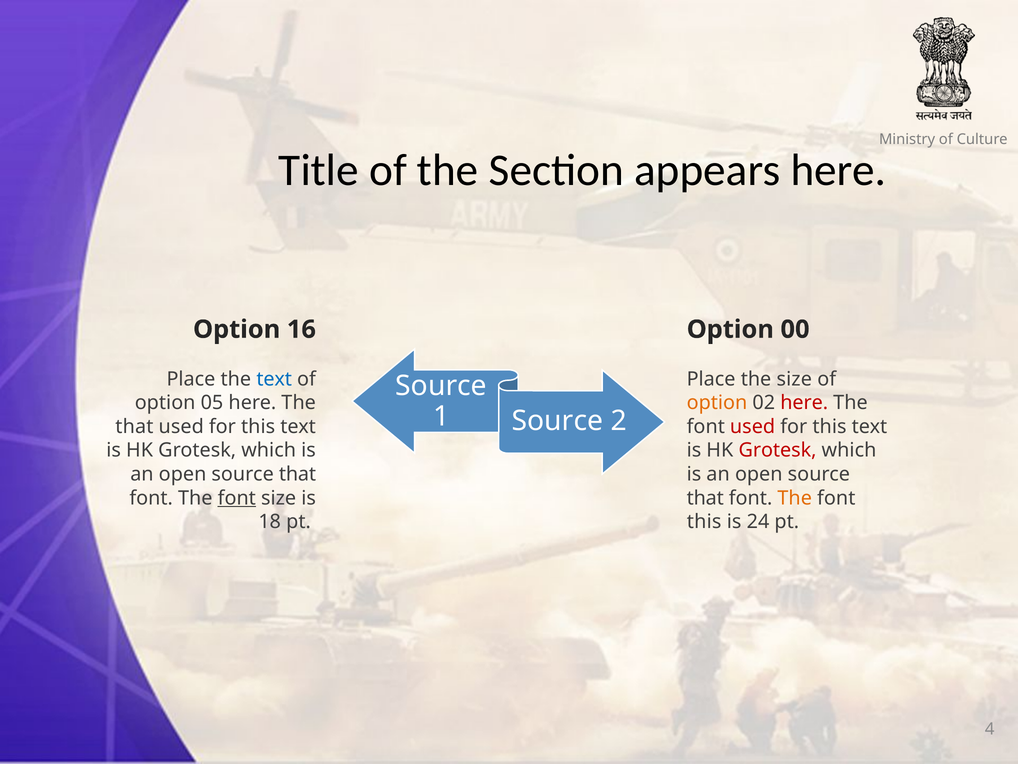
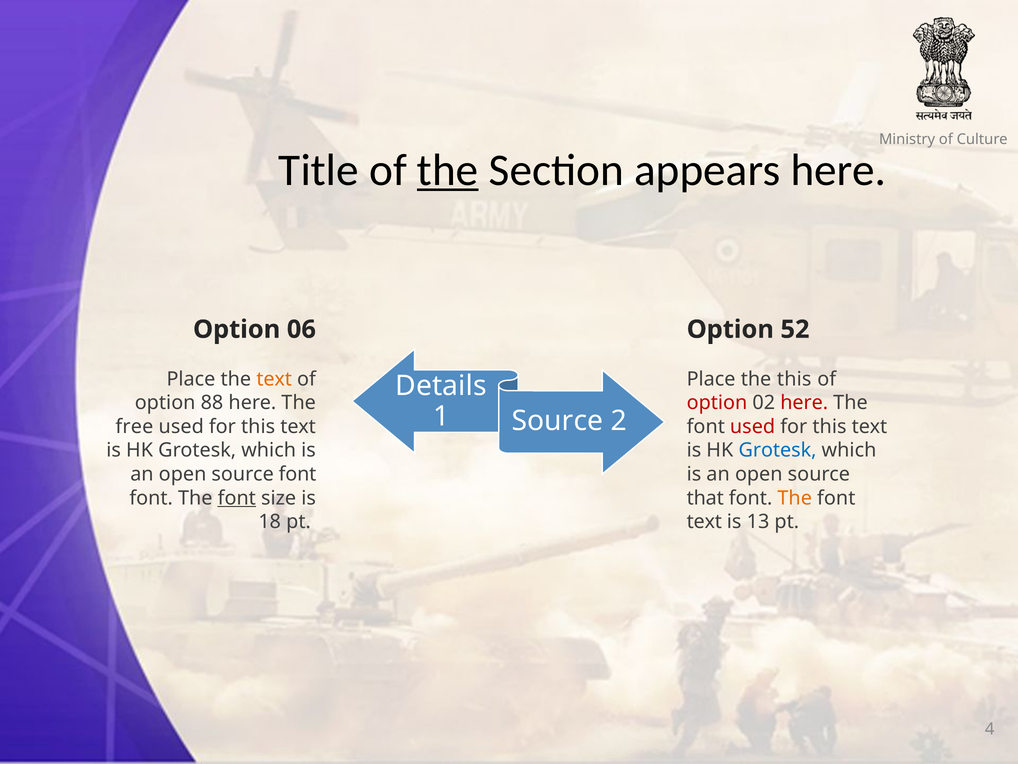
the at (448, 170) underline: none -> present
16: 16 -> 06
00: 00 -> 52
text at (274, 379) colour: blue -> orange
the size: size -> this
Source at (441, 386): Source -> Details
05: 05 -> 88
option at (717, 403) colour: orange -> red
that at (134, 426): that -> free
Grotesk at (778, 450) colour: red -> blue
that at (298, 474): that -> font
this at (704, 521): this -> text
24: 24 -> 13
